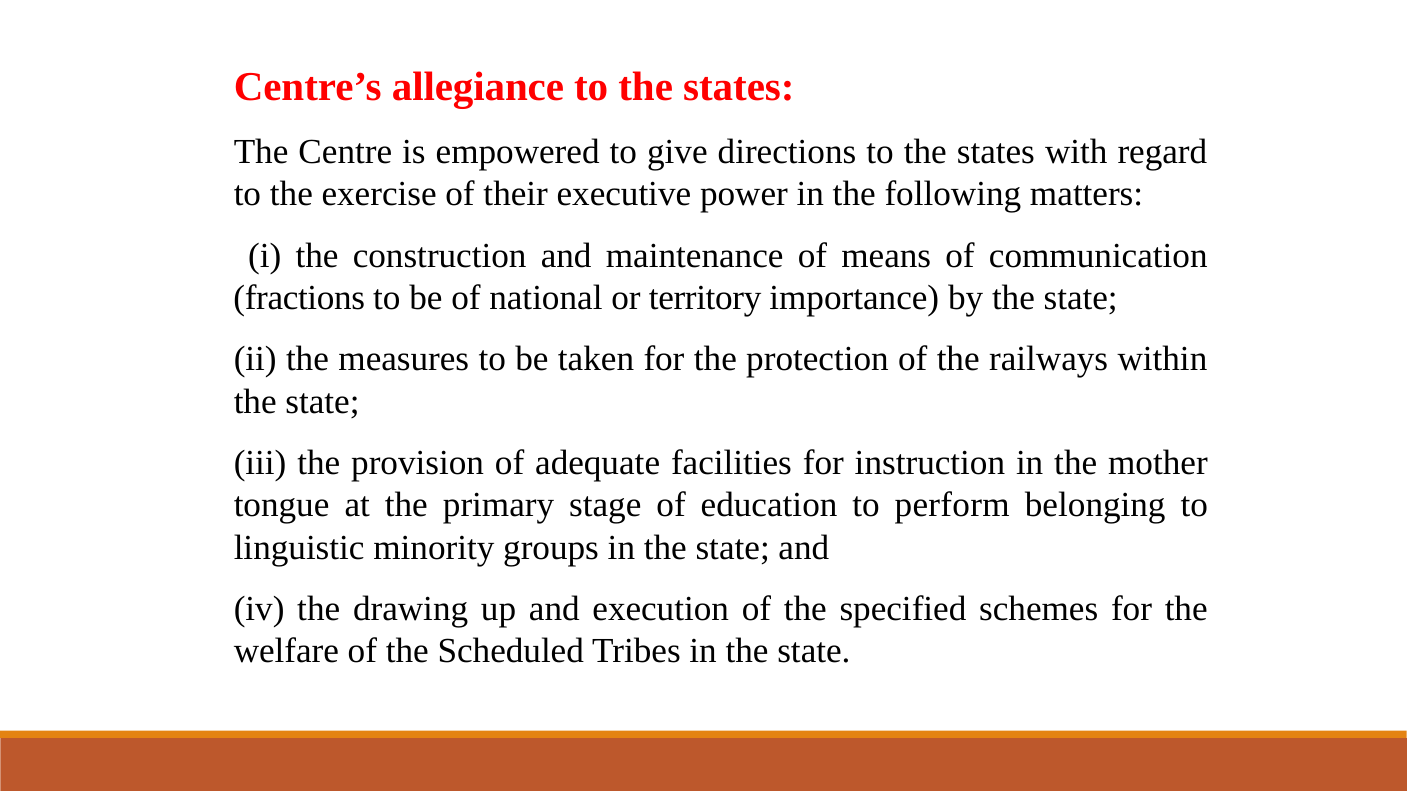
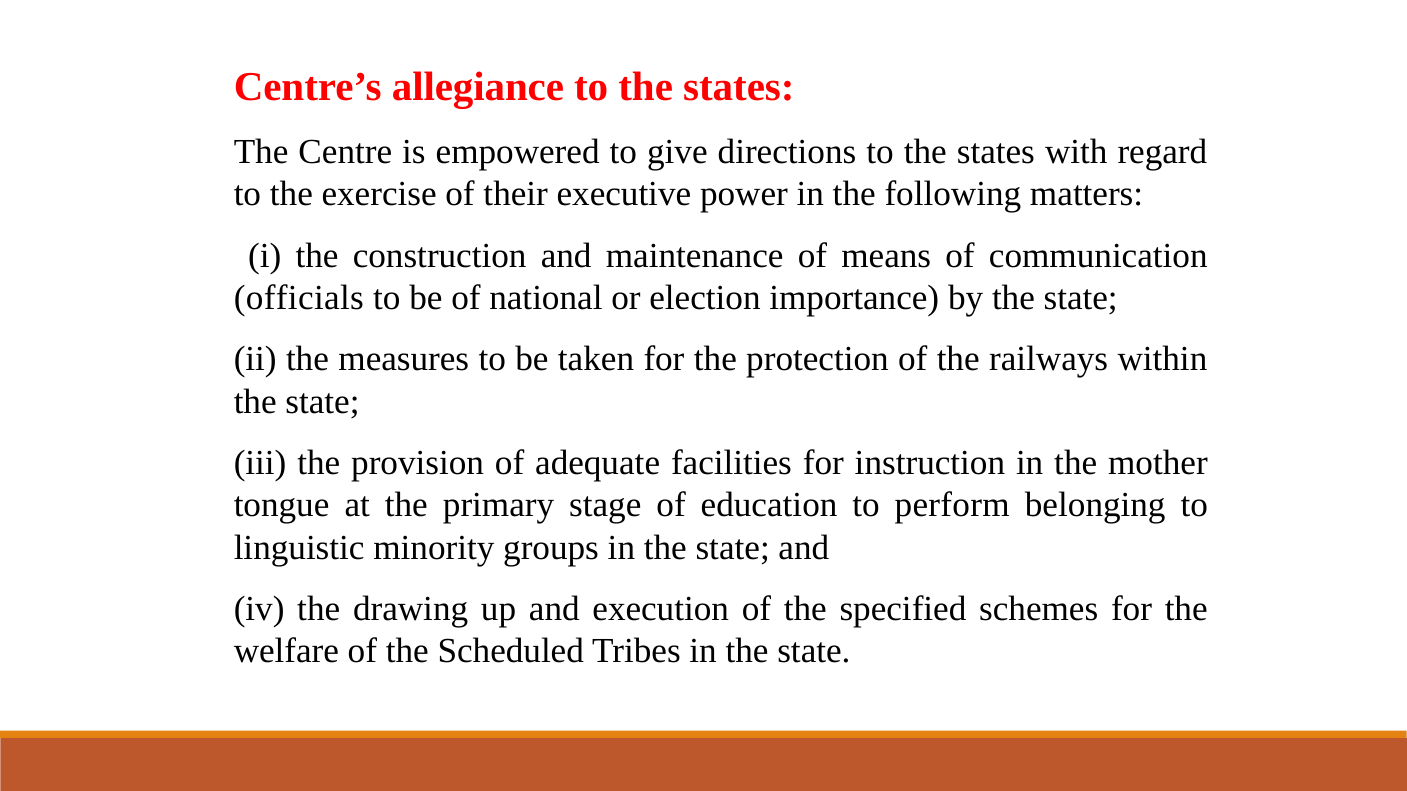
fractions: fractions -> officials
territory: territory -> election
